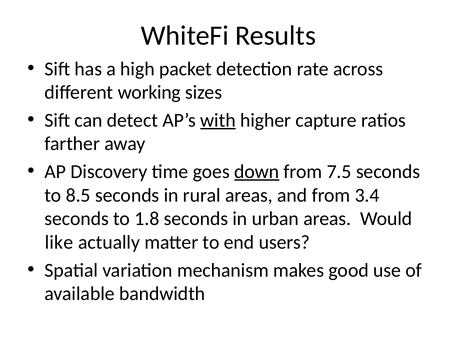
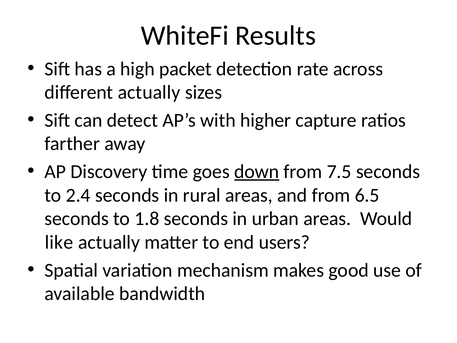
different working: working -> actually
with underline: present -> none
8.5: 8.5 -> 2.4
3.4: 3.4 -> 6.5
